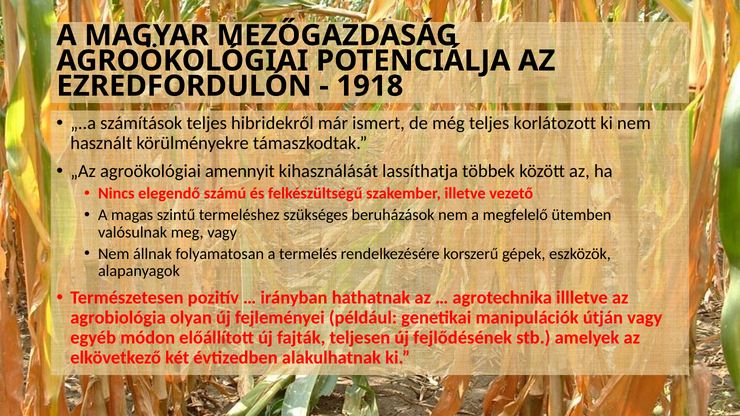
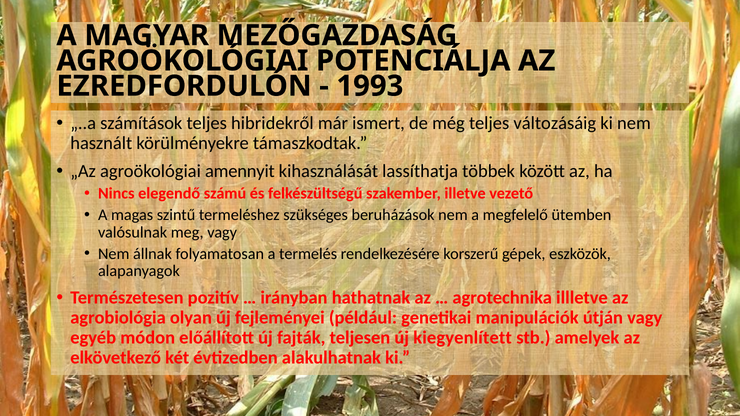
1918: 1918 -> 1993
korlátozott: korlátozott -> változásáig
fejlődésének: fejlődésének -> kiegyenlített
